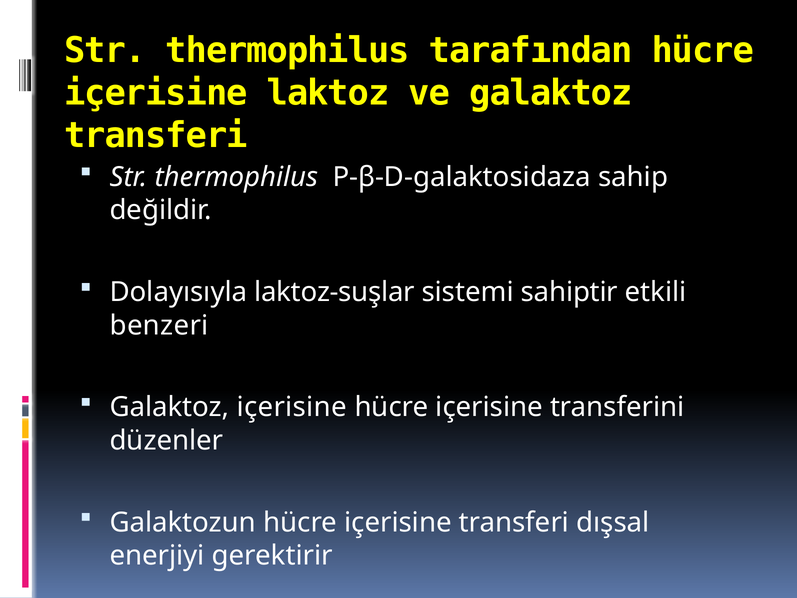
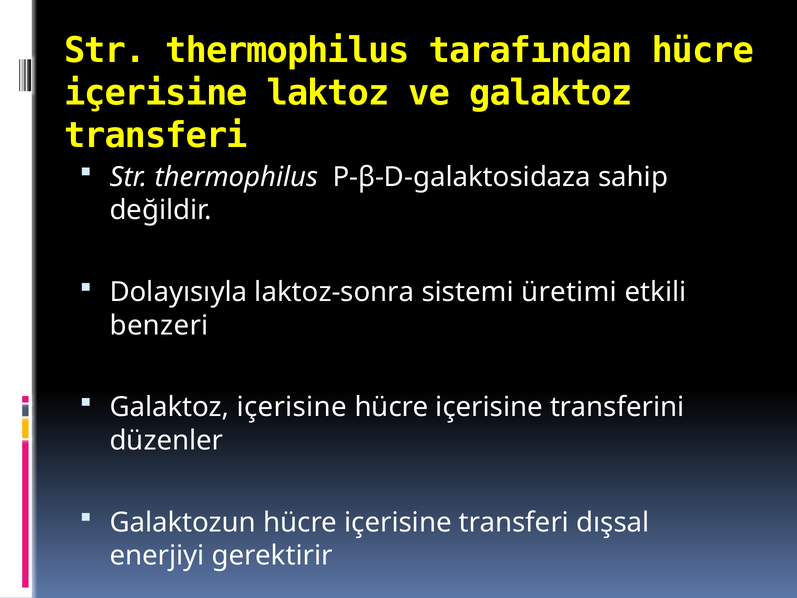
laktoz-suşlar: laktoz-suşlar -> laktoz-sonra
sahiptir: sahiptir -> üretimi
